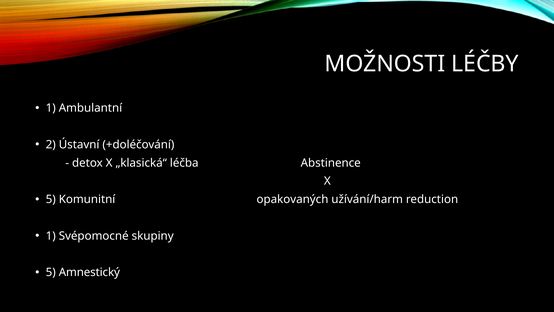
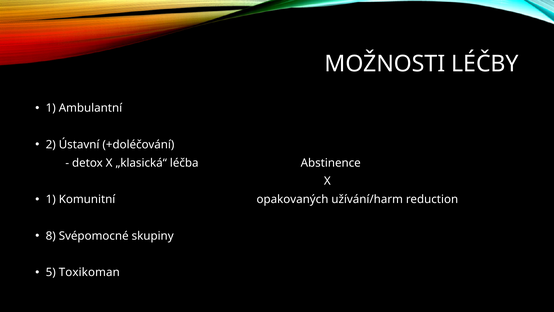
5 at (51, 199): 5 -> 1
1 at (51, 236): 1 -> 8
Amnestický: Amnestický -> Toxikoman
